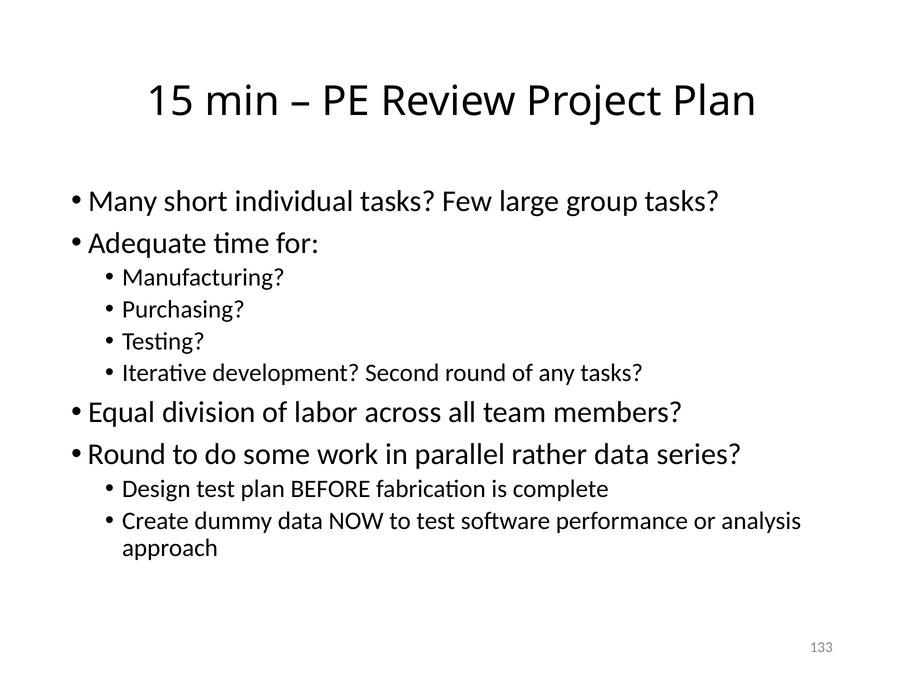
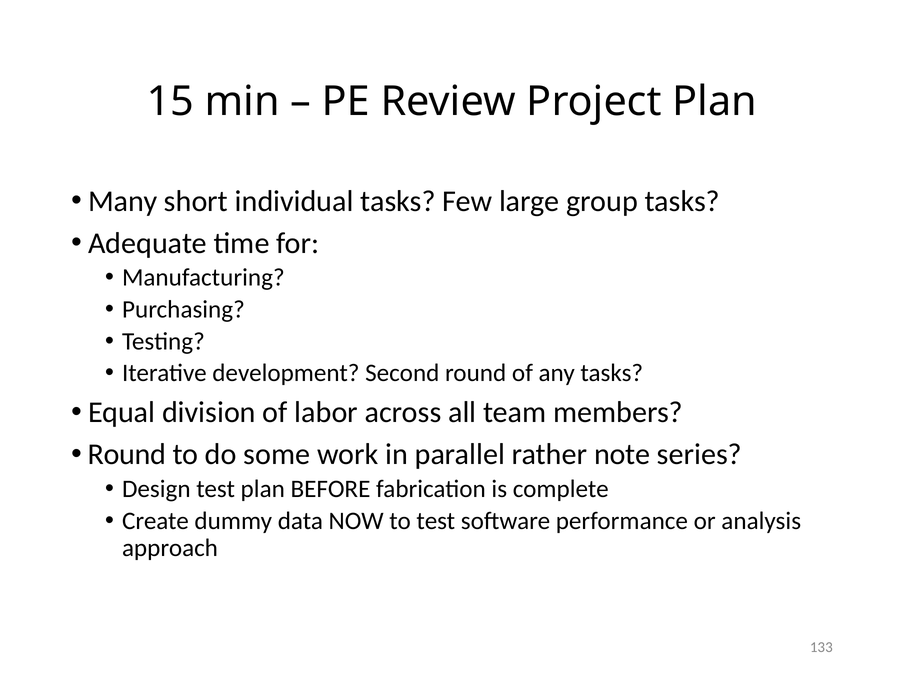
rather data: data -> note
